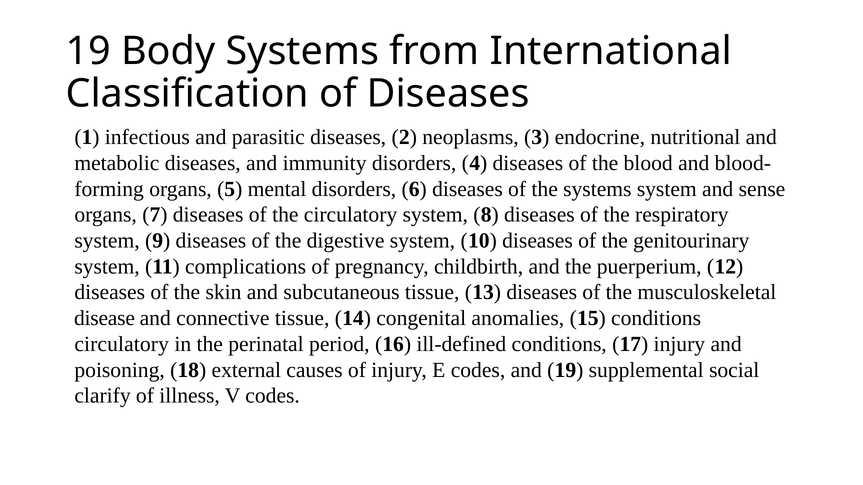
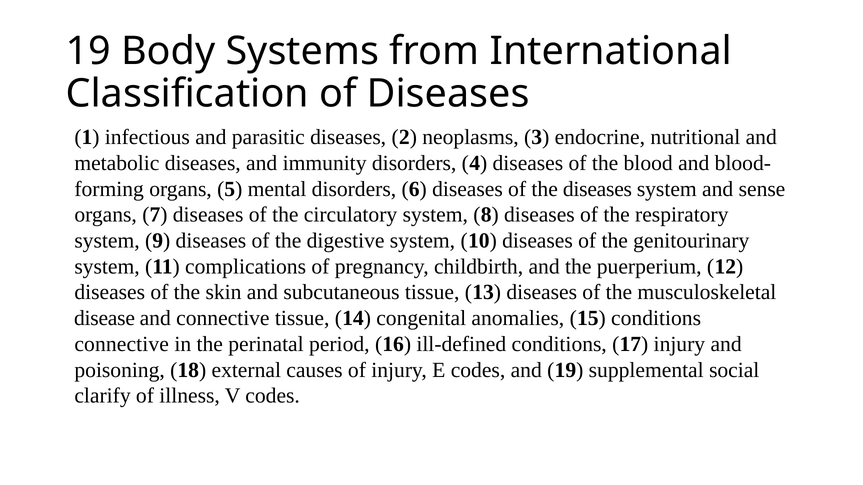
the systems: systems -> diseases
circulatory at (122, 344): circulatory -> connective
